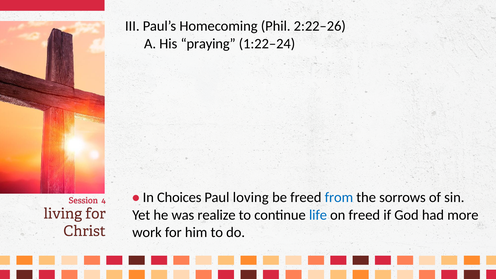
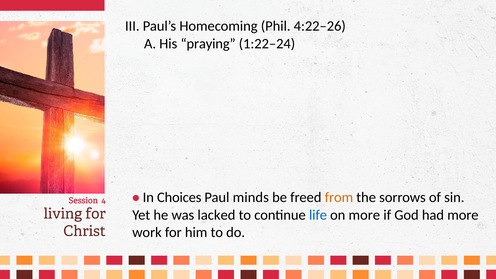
2:22–26: 2:22–26 -> 4:22–26
loving: loving -> minds
from colour: blue -> orange
realize: realize -> lacked
on freed: freed -> more
